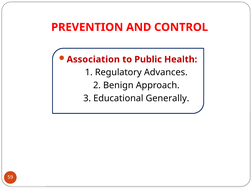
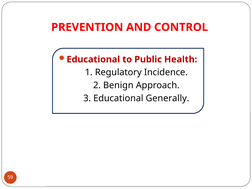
Association at (93, 59): Association -> Educational
Advances: Advances -> Incidence
